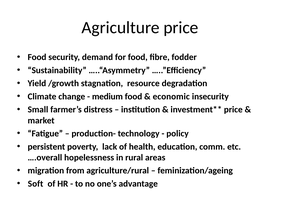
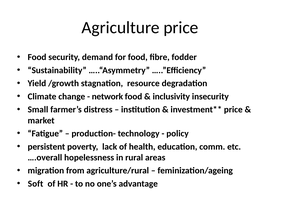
medium: medium -> network
economic: economic -> inclusivity
